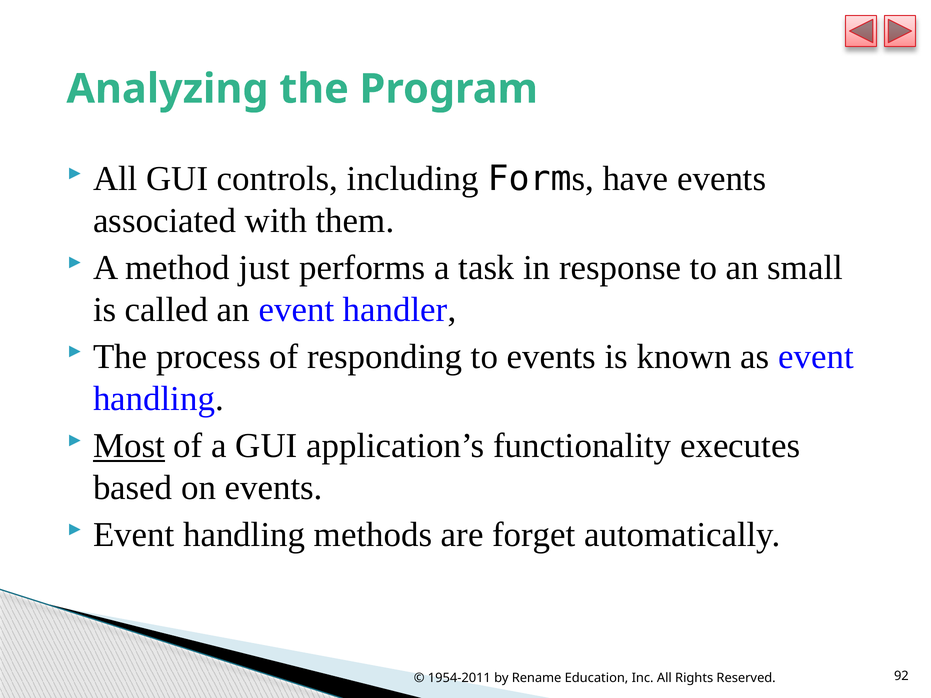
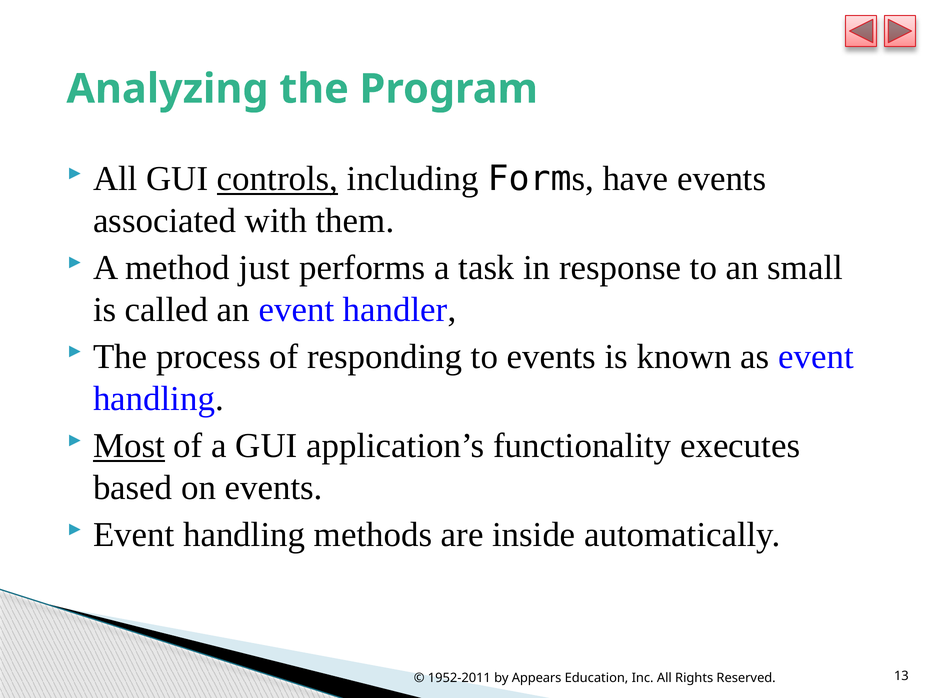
controls underline: none -> present
forget: forget -> inside
1954-2011: 1954-2011 -> 1952-2011
Rename: Rename -> Appears
92: 92 -> 13
